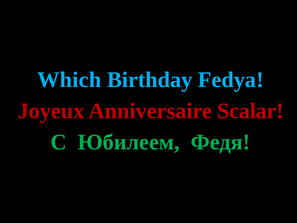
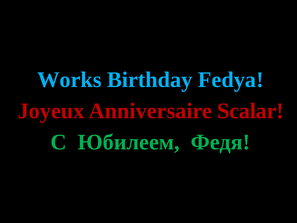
Which: Which -> Works
